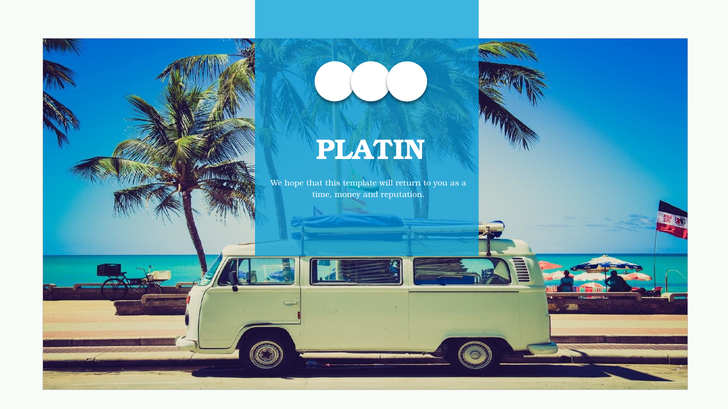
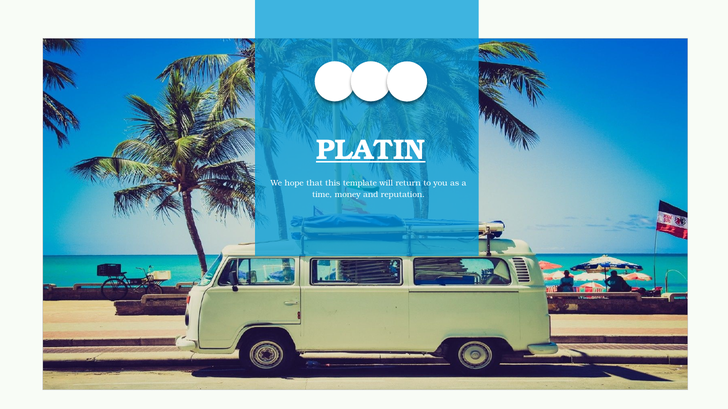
PLATIN underline: none -> present
